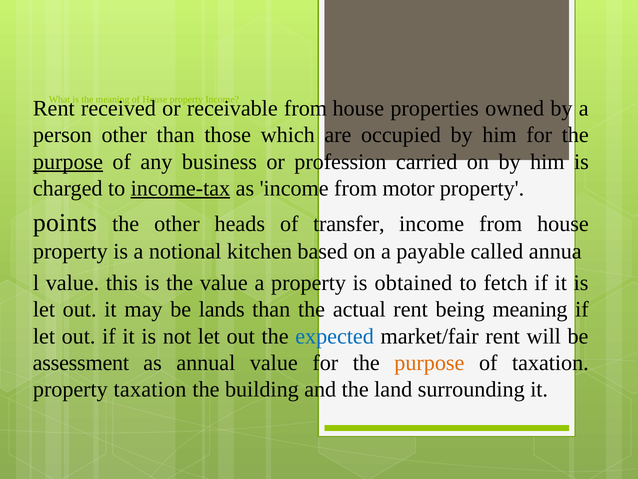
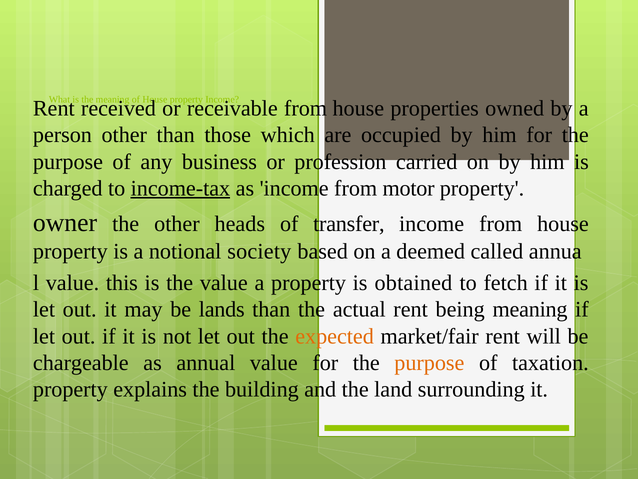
purpose at (68, 162) underline: present -> none
points: points -> owner
kitchen: kitchen -> society
payable: payable -> deemed
expected colour: blue -> orange
assessment: assessment -> chargeable
property taxation: taxation -> explains
